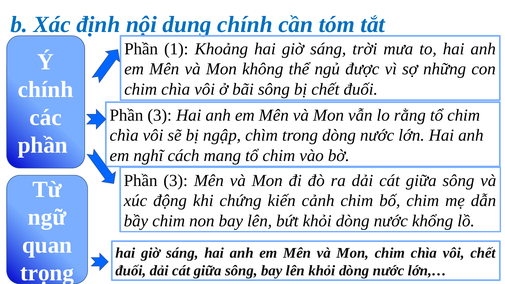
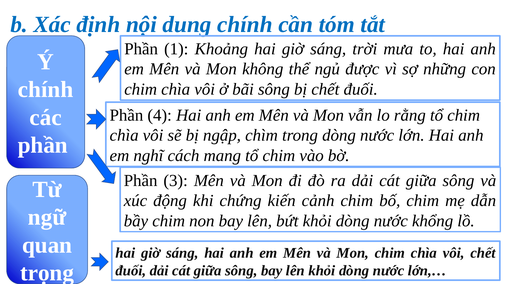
3 at (160, 115): 3 -> 4
